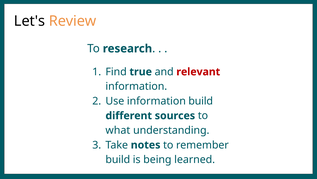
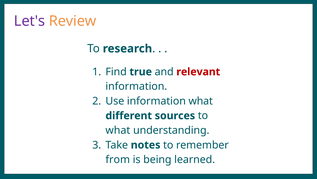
Let's colour: black -> purple
information build: build -> what
build at (118, 159): build -> from
